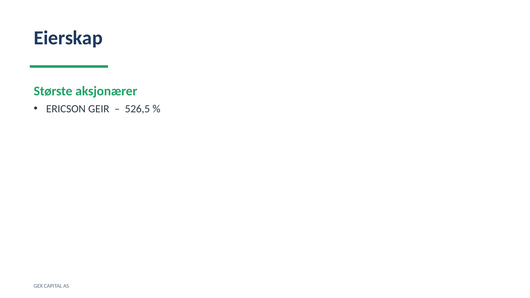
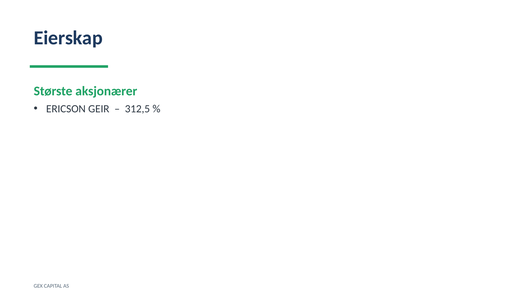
526,5: 526,5 -> 312,5
